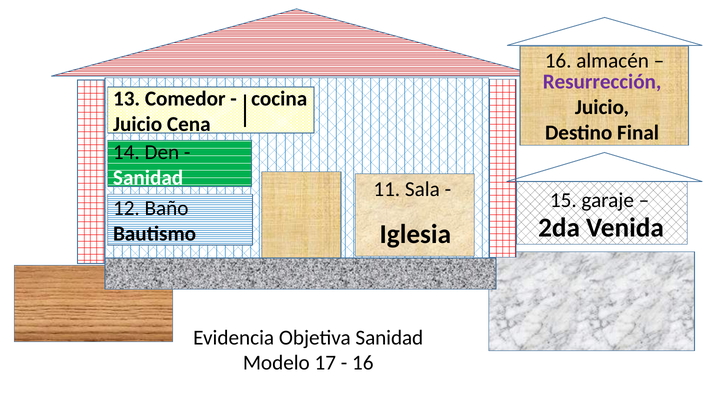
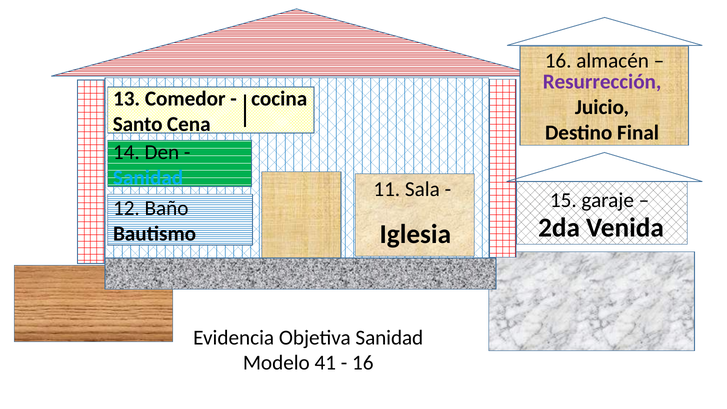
Juicio at (138, 124): Juicio -> Santo
Sanidad at (148, 178) colour: white -> light blue
17: 17 -> 41
